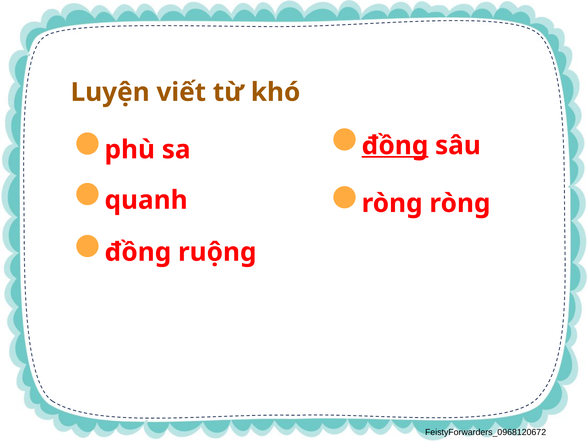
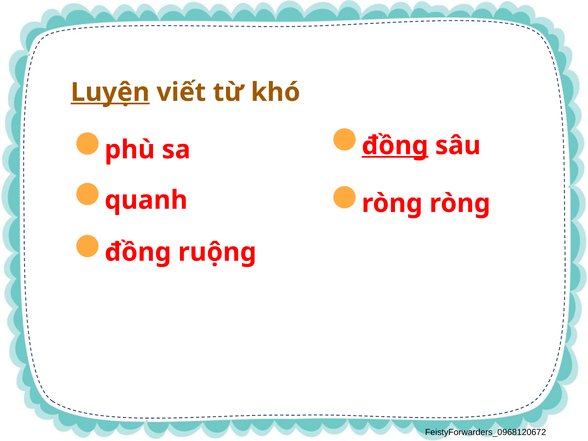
Luyện underline: none -> present
